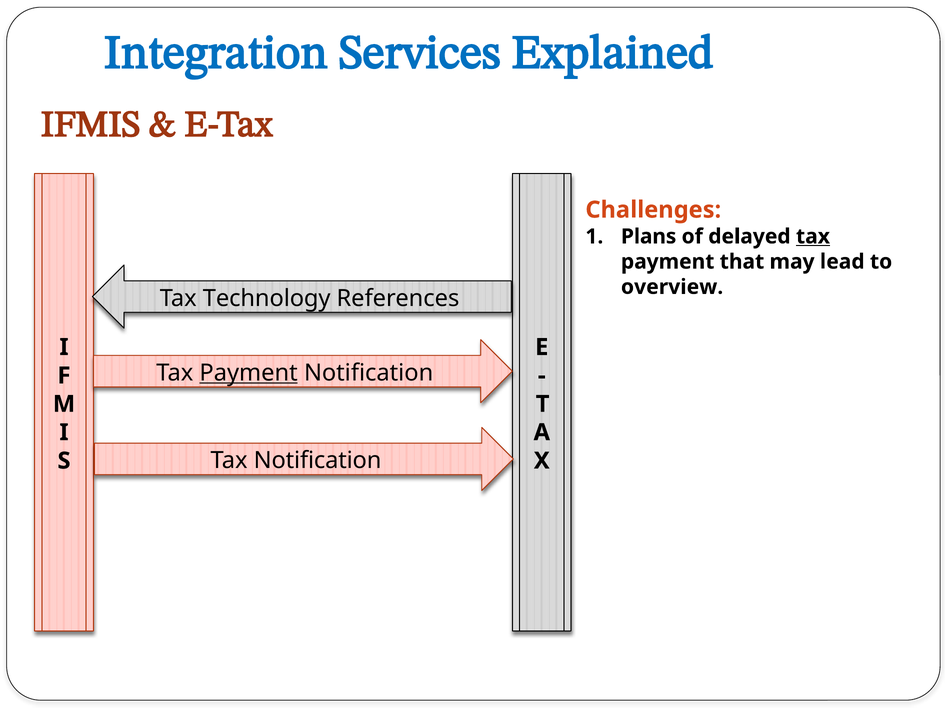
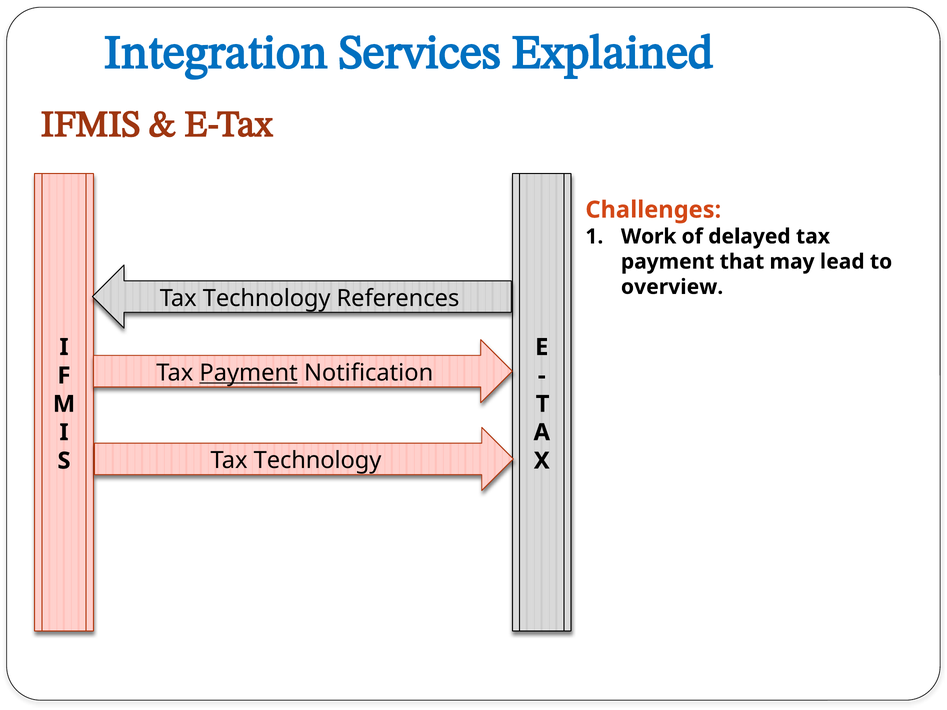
Plans: Plans -> Work
tax at (813, 237) underline: present -> none
Notification at (318, 461): Notification -> Technology
